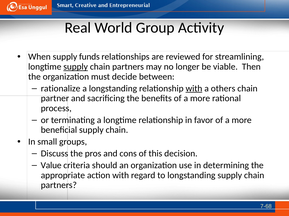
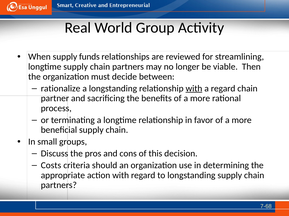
supply at (76, 67) underline: present -> none
a others: others -> regard
Value: Value -> Costs
